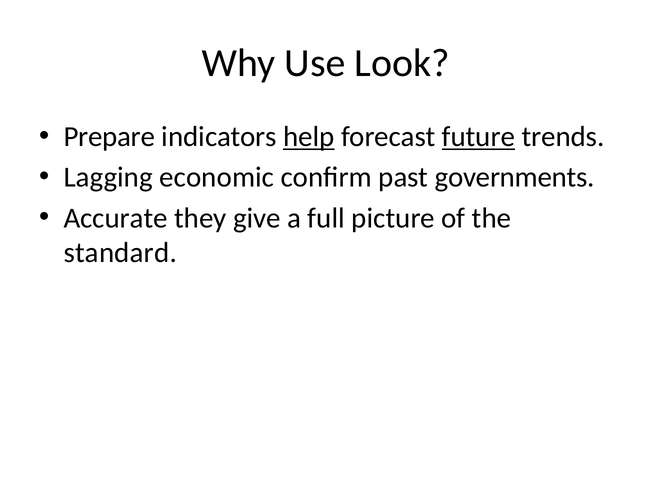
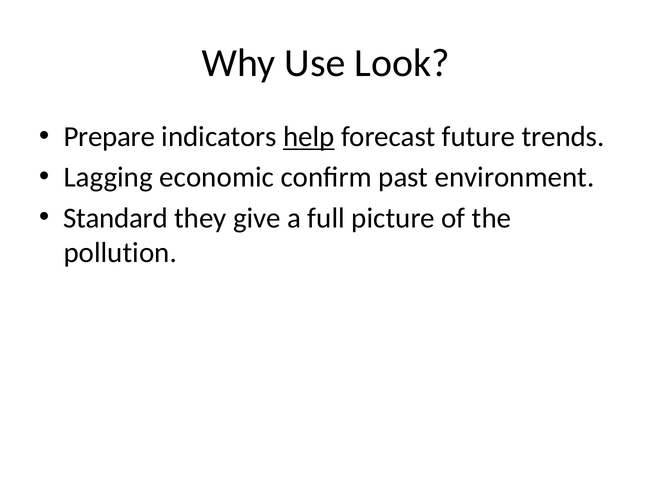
future underline: present -> none
governments: governments -> environment
Accurate: Accurate -> Standard
standard: standard -> pollution
